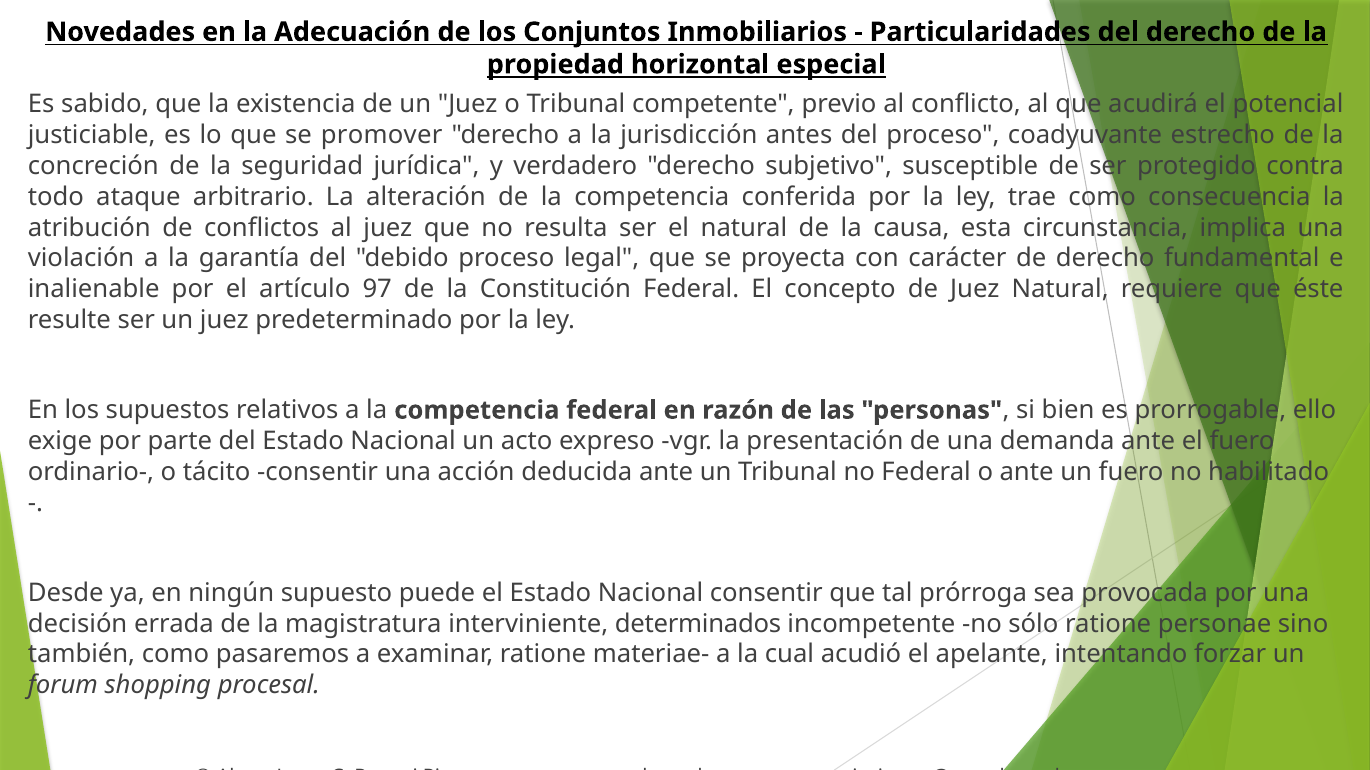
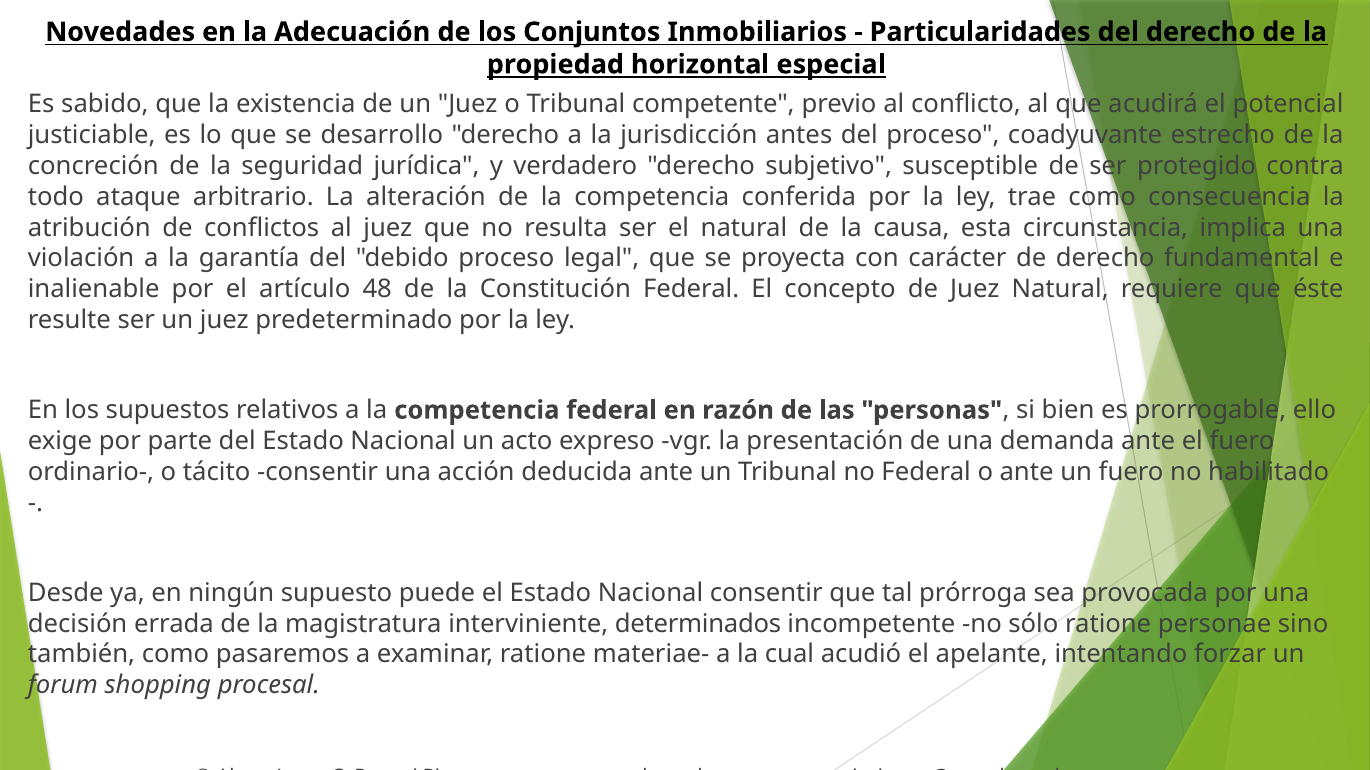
promover: promover -> desarrollo
97: 97 -> 48
